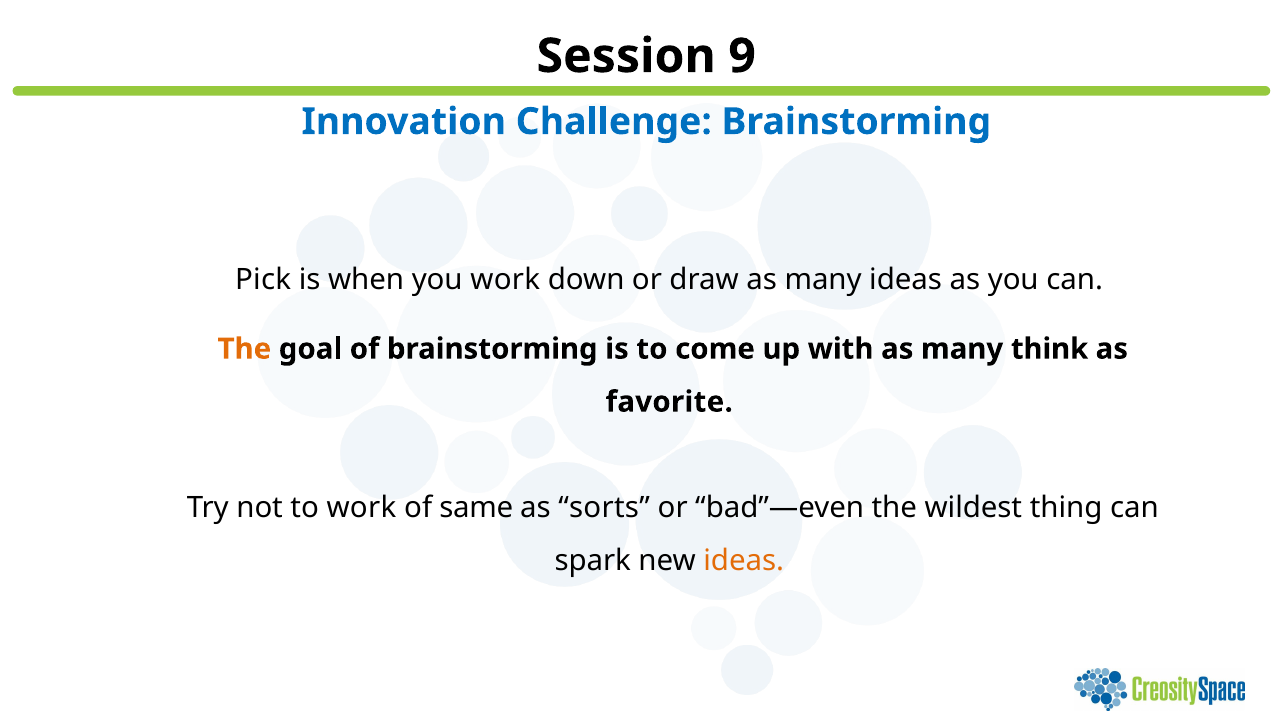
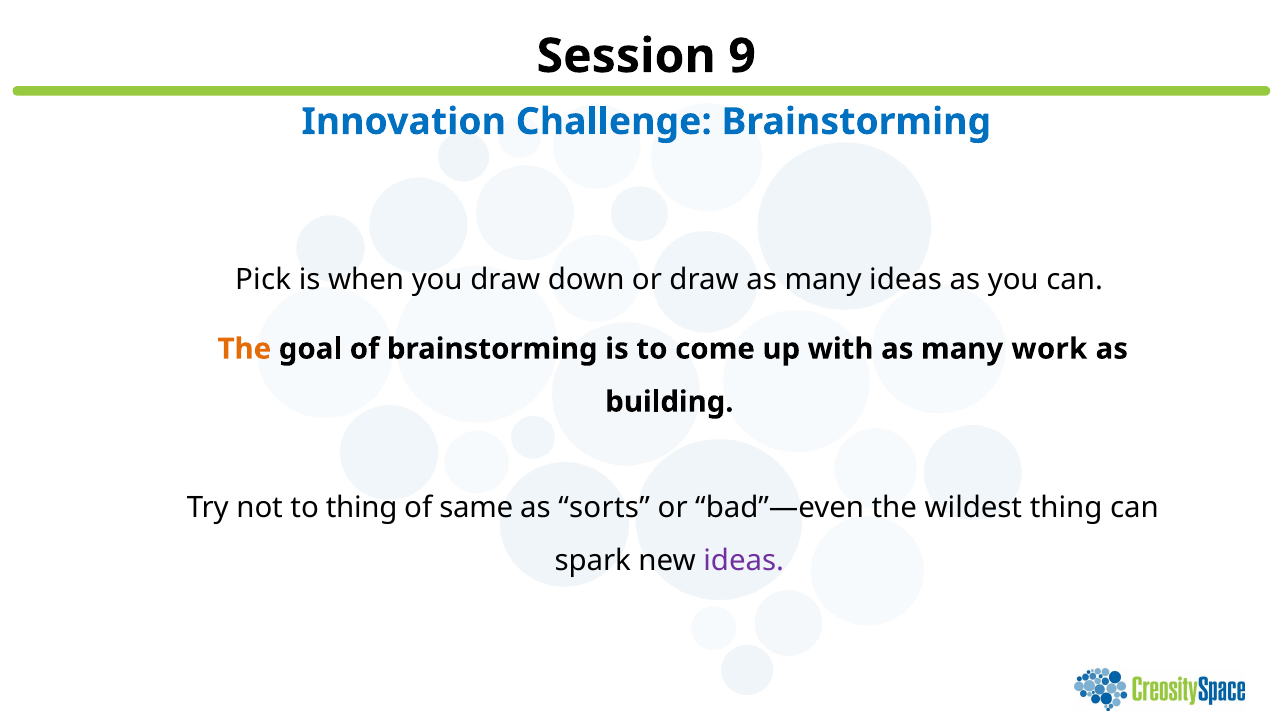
you work: work -> draw
think: think -> work
favorite: favorite -> building
to work: work -> thing
ideas at (744, 561) colour: orange -> purple
